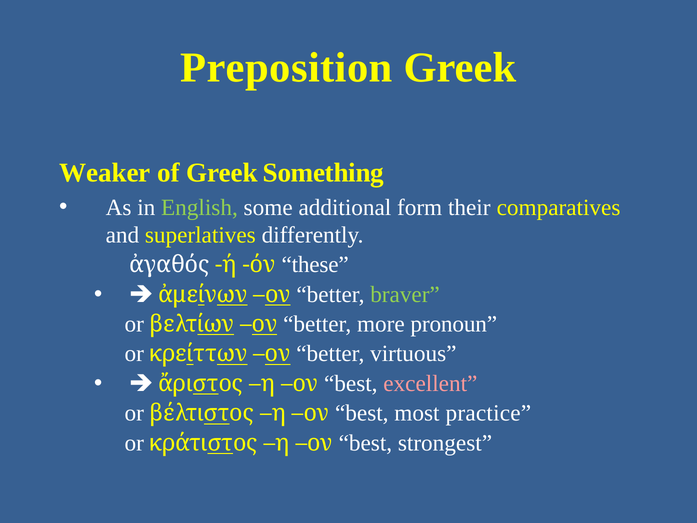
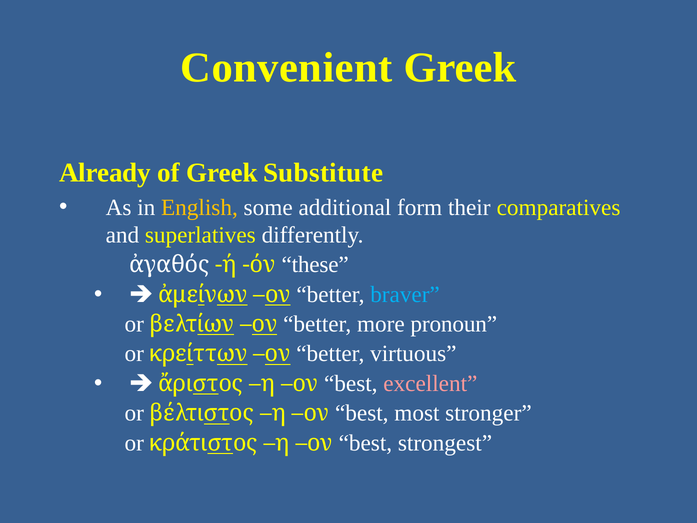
Preposition: Preposition -> Convenient
Weaker: Weaker -> Already
Something: Something -> Substitute
English colour: light green -> yellow
braver colour: light green -> light blue
practice: practice -> stronger
